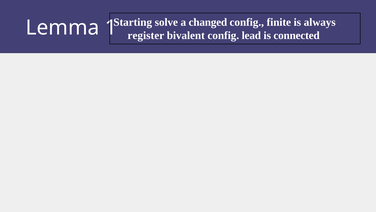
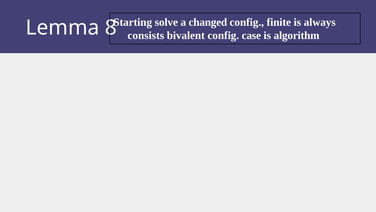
1: 1 -> 8
register: register -> consists
lead: lead -> case
connected: connected -> algorithm
